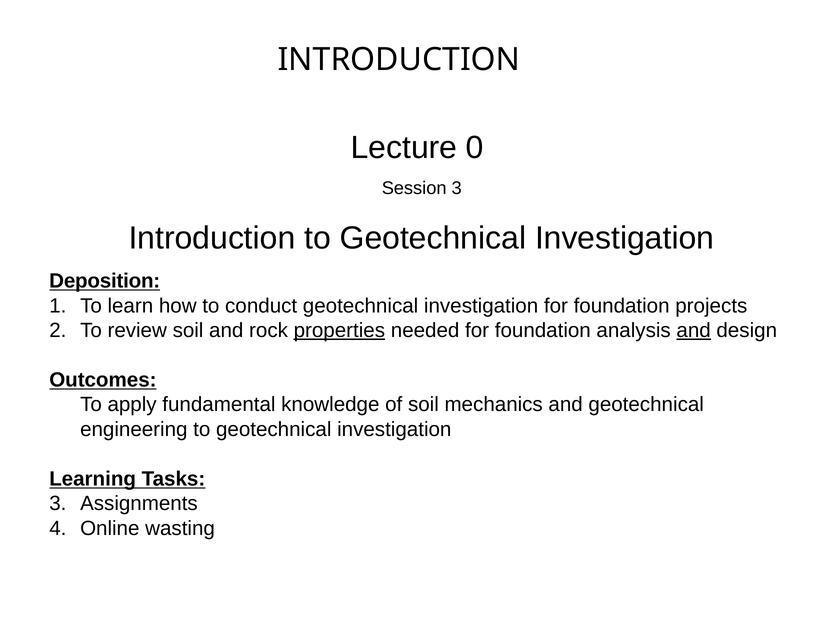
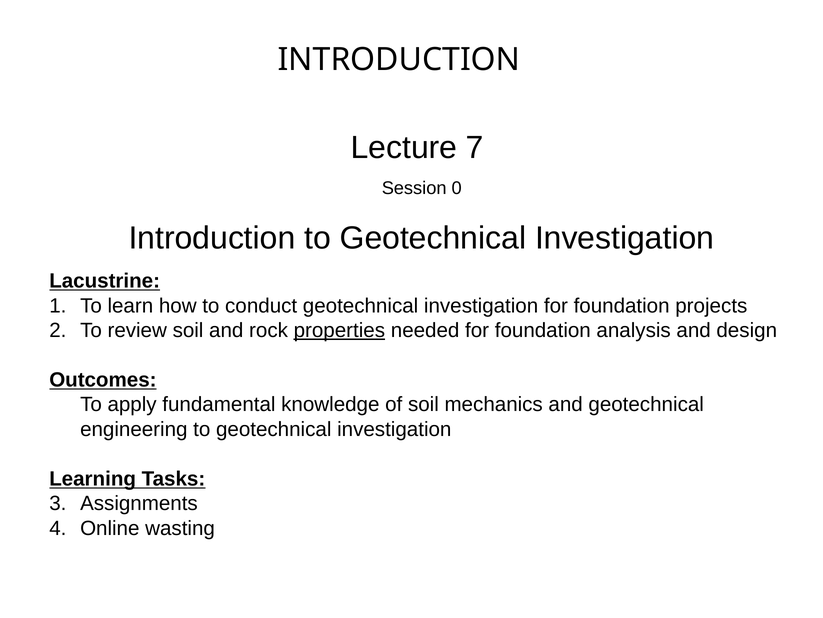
0: 0 -> 7
Session 3: 3 -> 0
Deposition: Deposition -> Lacustrine
and at (694, 330) underline: present -> none
